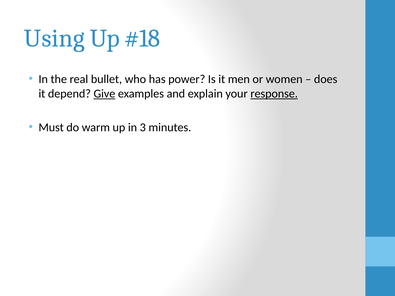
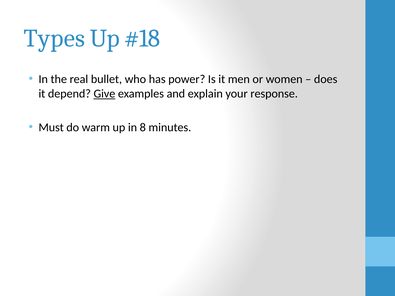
Using: Using -> Types
response underline: present -> none
3: 3 -> 8
